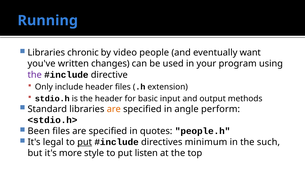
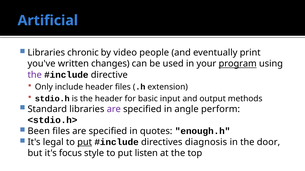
Running: Running -> Artificial
want: want -> print
program underline: none -> present
are at (114, 109) colour: orange -> purple
people.h: people.h -> enough.h
minimum: minimum -> diagnosis
such: such -> door
more: more -> focus
